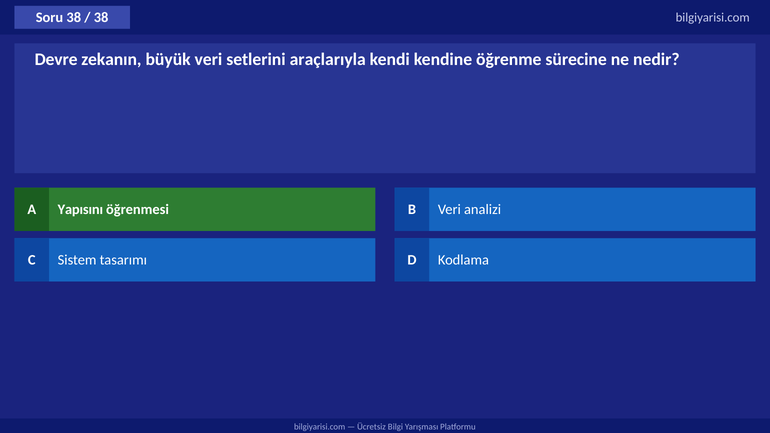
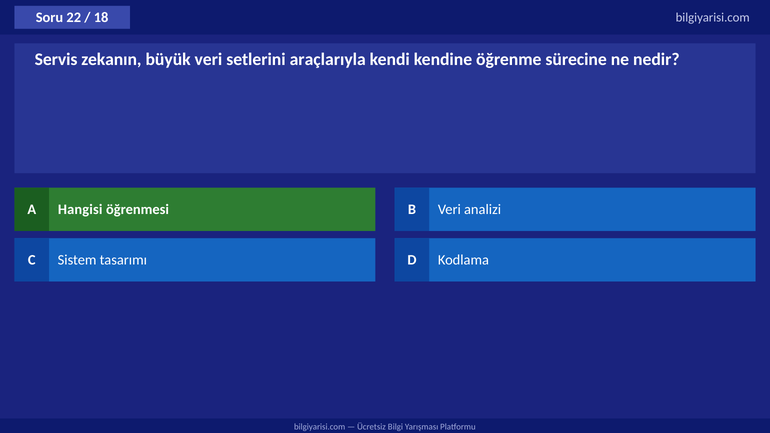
Soru 38: 38 -> 22
38 at (101, 18): 38 -> 18
Devre: Devre -> Servis
Yapısını: Yapısını -> Hangisi
